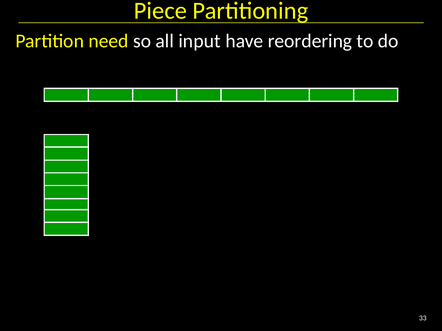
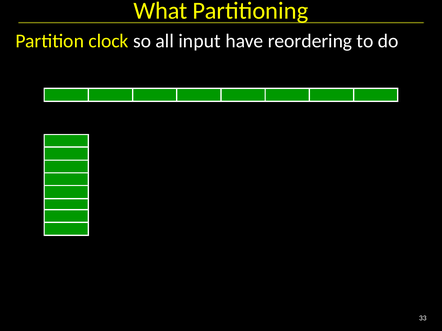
Piece: Piece -> What
need: need -> clock
